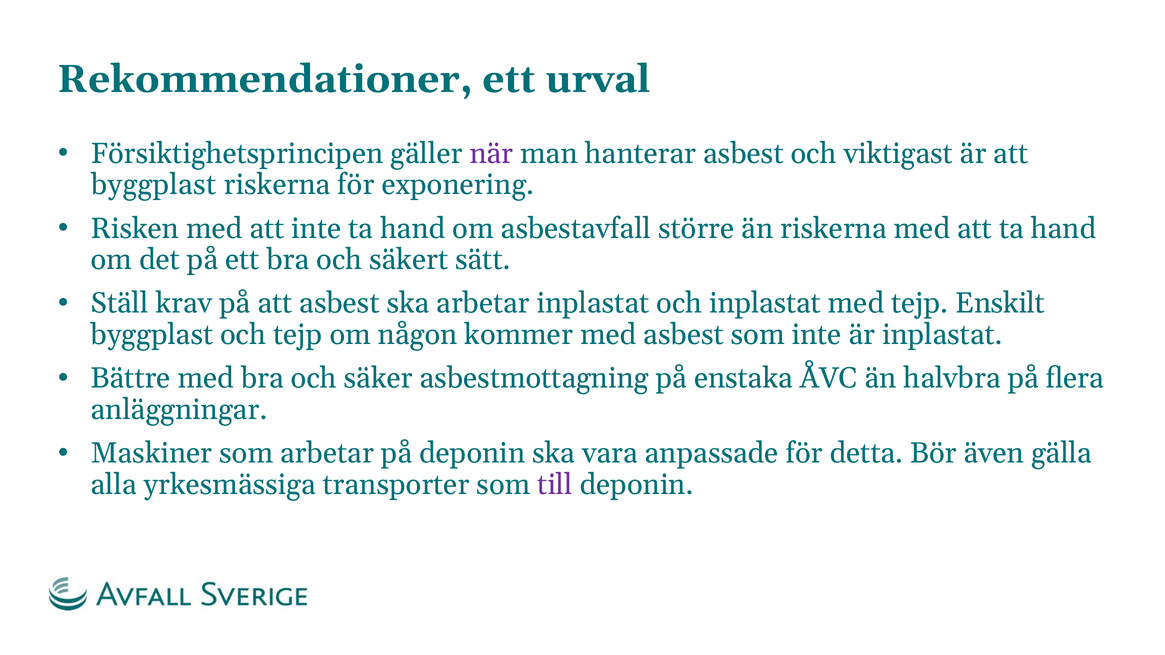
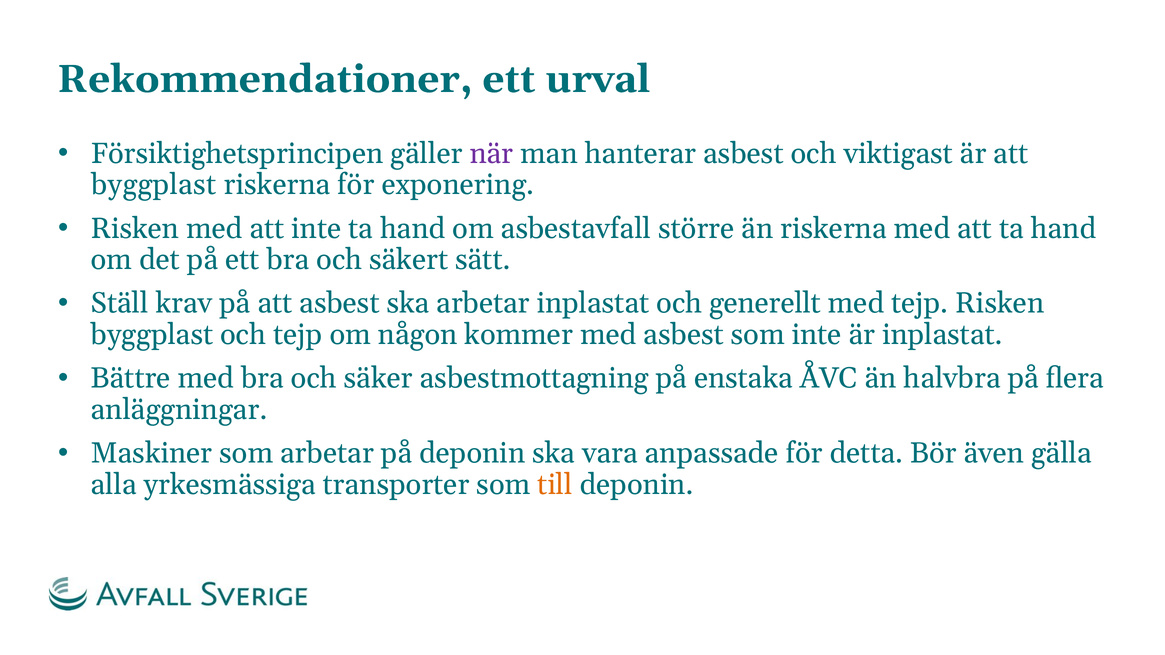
och inplastat: inplastat -> generellt
tejp Enskilt: Enskilt -> Risken
till colour: purple -> orange
